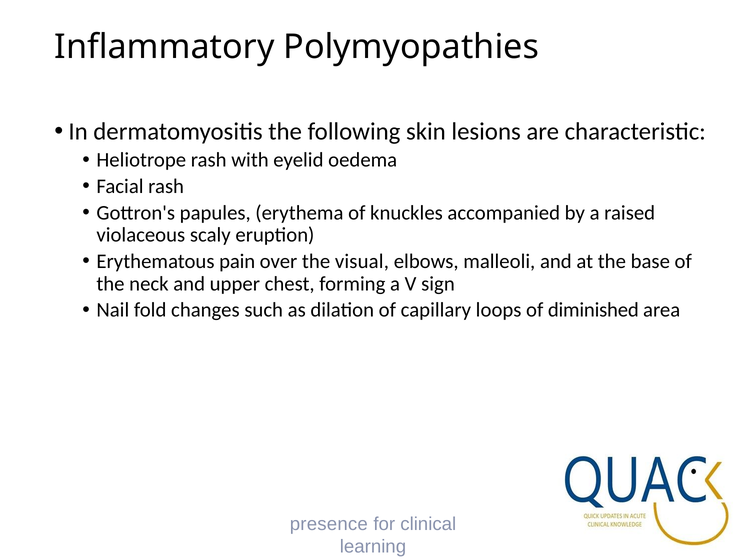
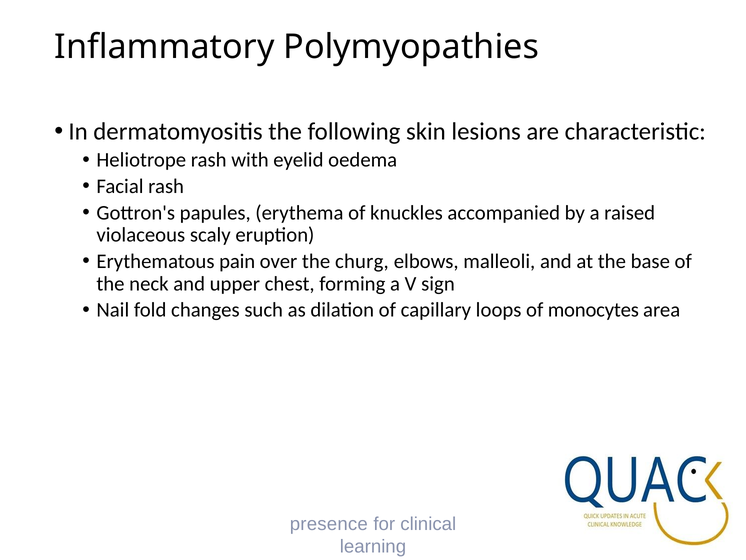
visual: visual -> churg
diminished: diminished -> monocytes
